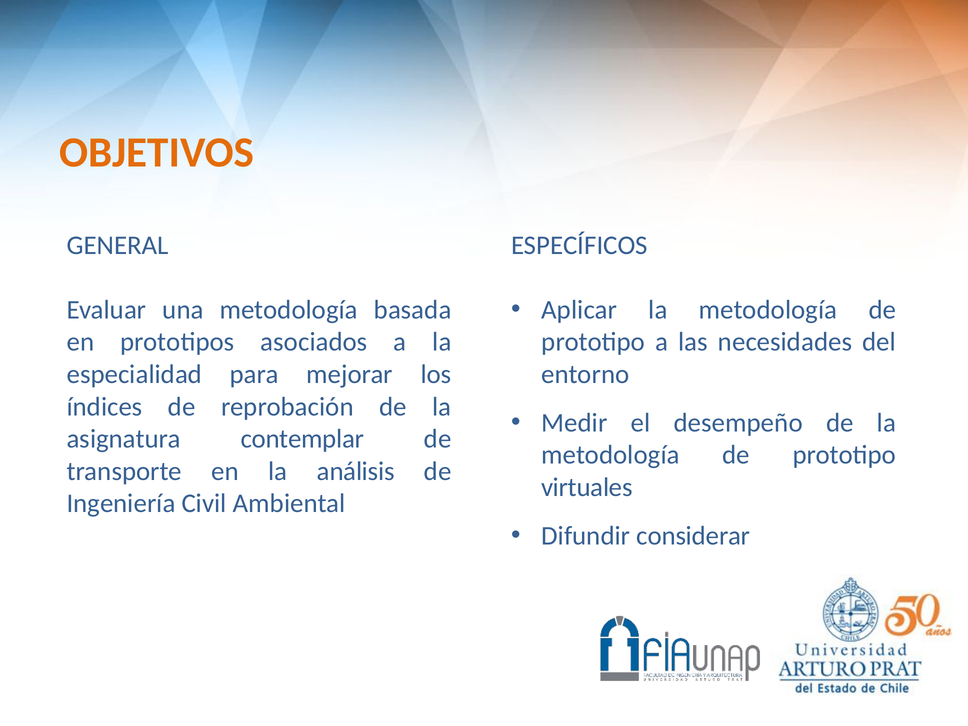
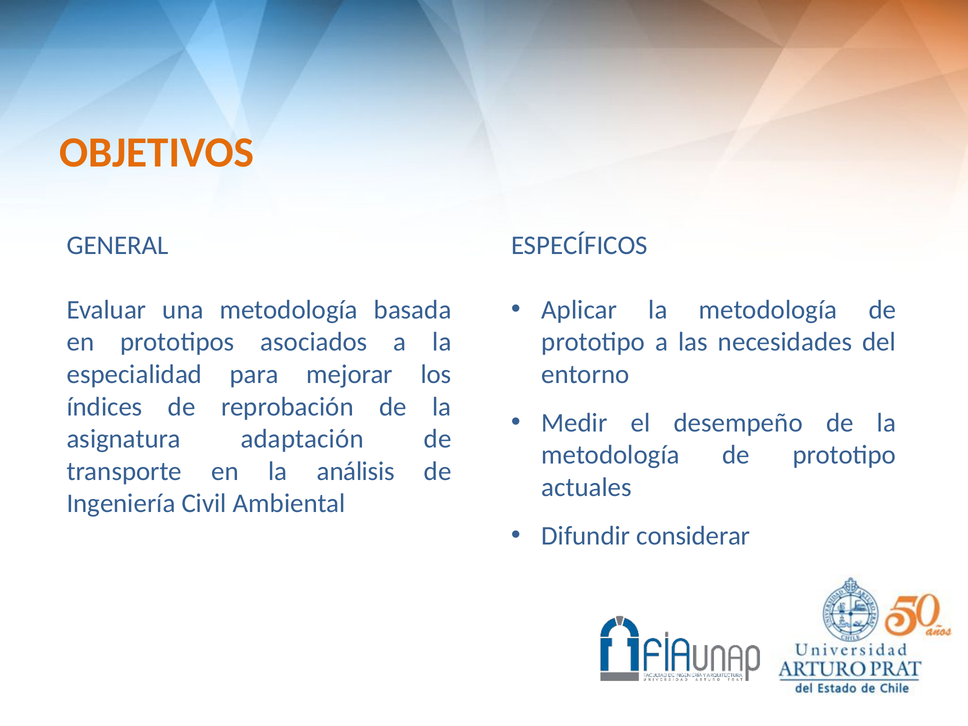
contemplar: contemplar -> adaptación
virtuales: virtuales -> actuales
